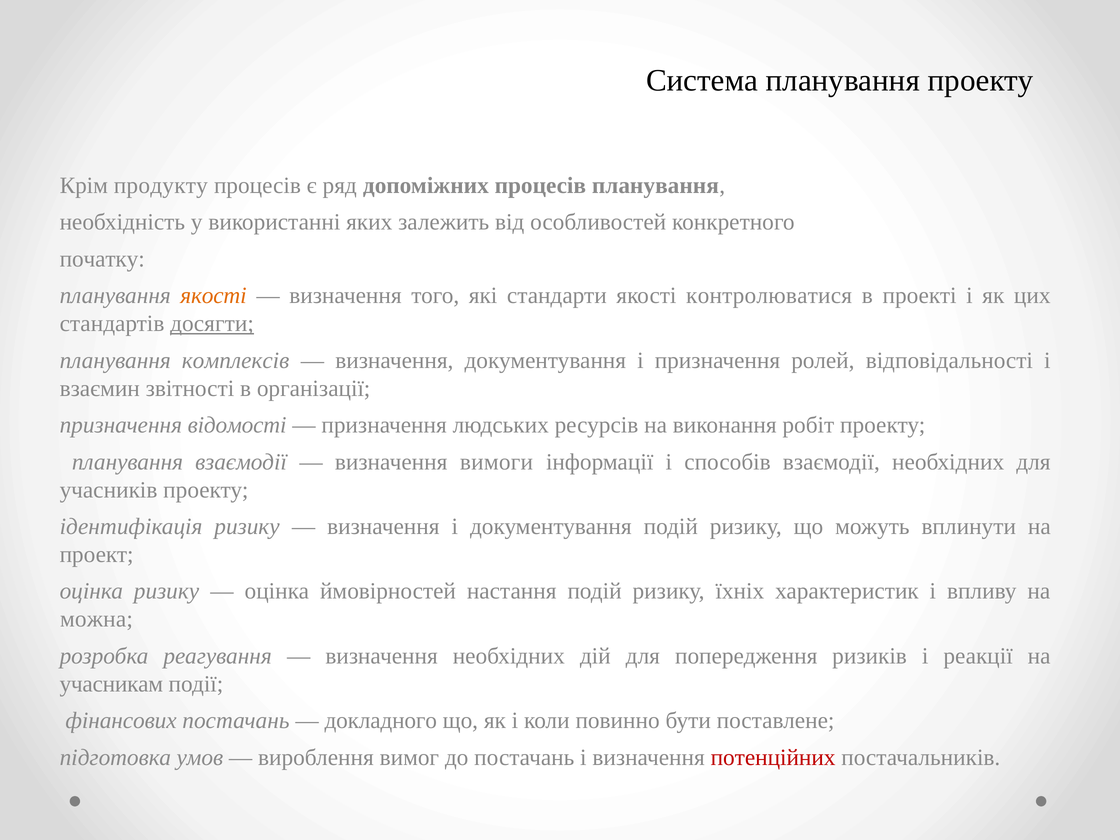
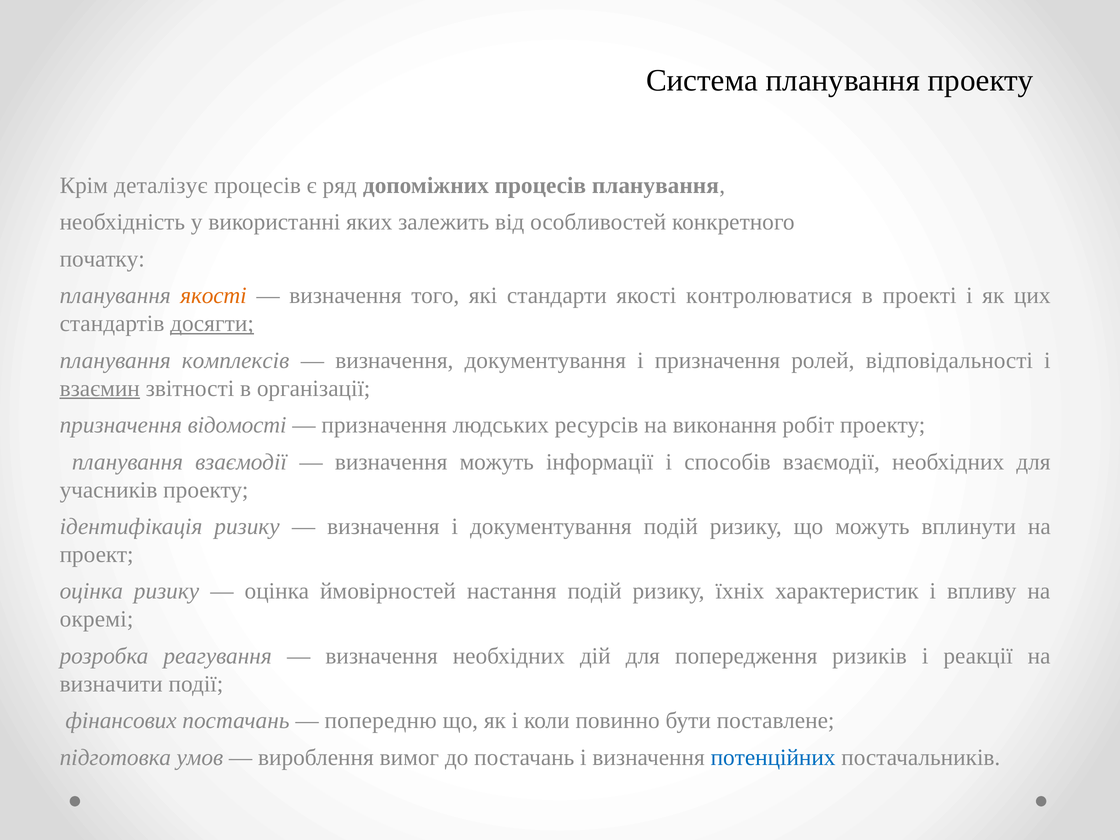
продукту: продукту -> деталізує
взаємин underline: none -> present
визначення вимоги: вимоги -> можуть
можна: можна -> окремі
учасникам: учасникам -> визначити
докладного: докладного -> попередню
потенційних colour: red -> blue
